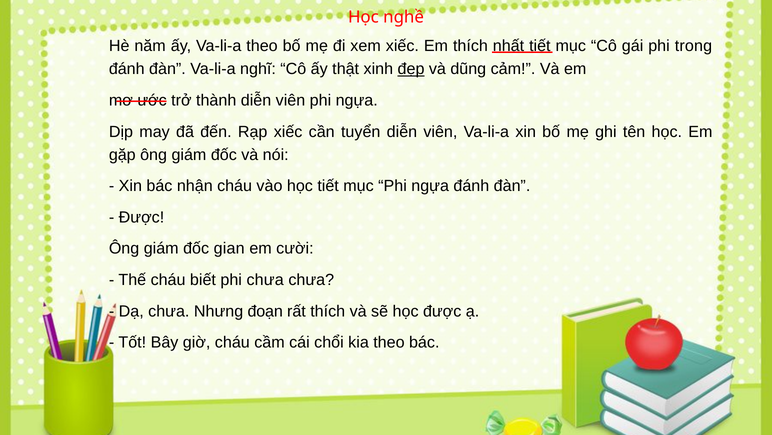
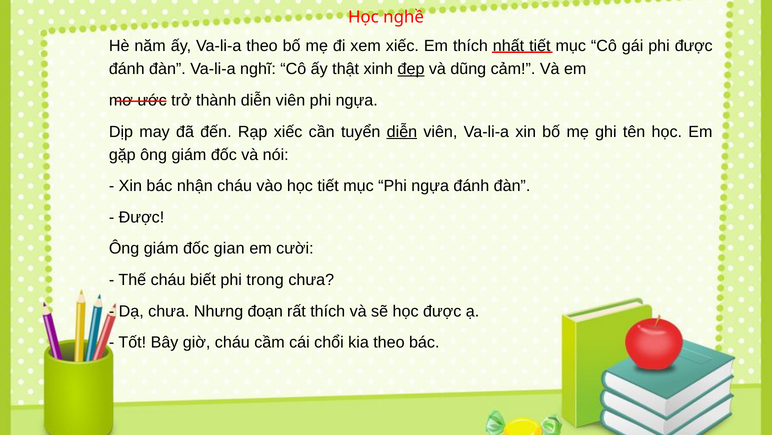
phi trong: trong -> được
diễn at (402, 131) underline: none -> present
phi chưa: chưa -> trong
